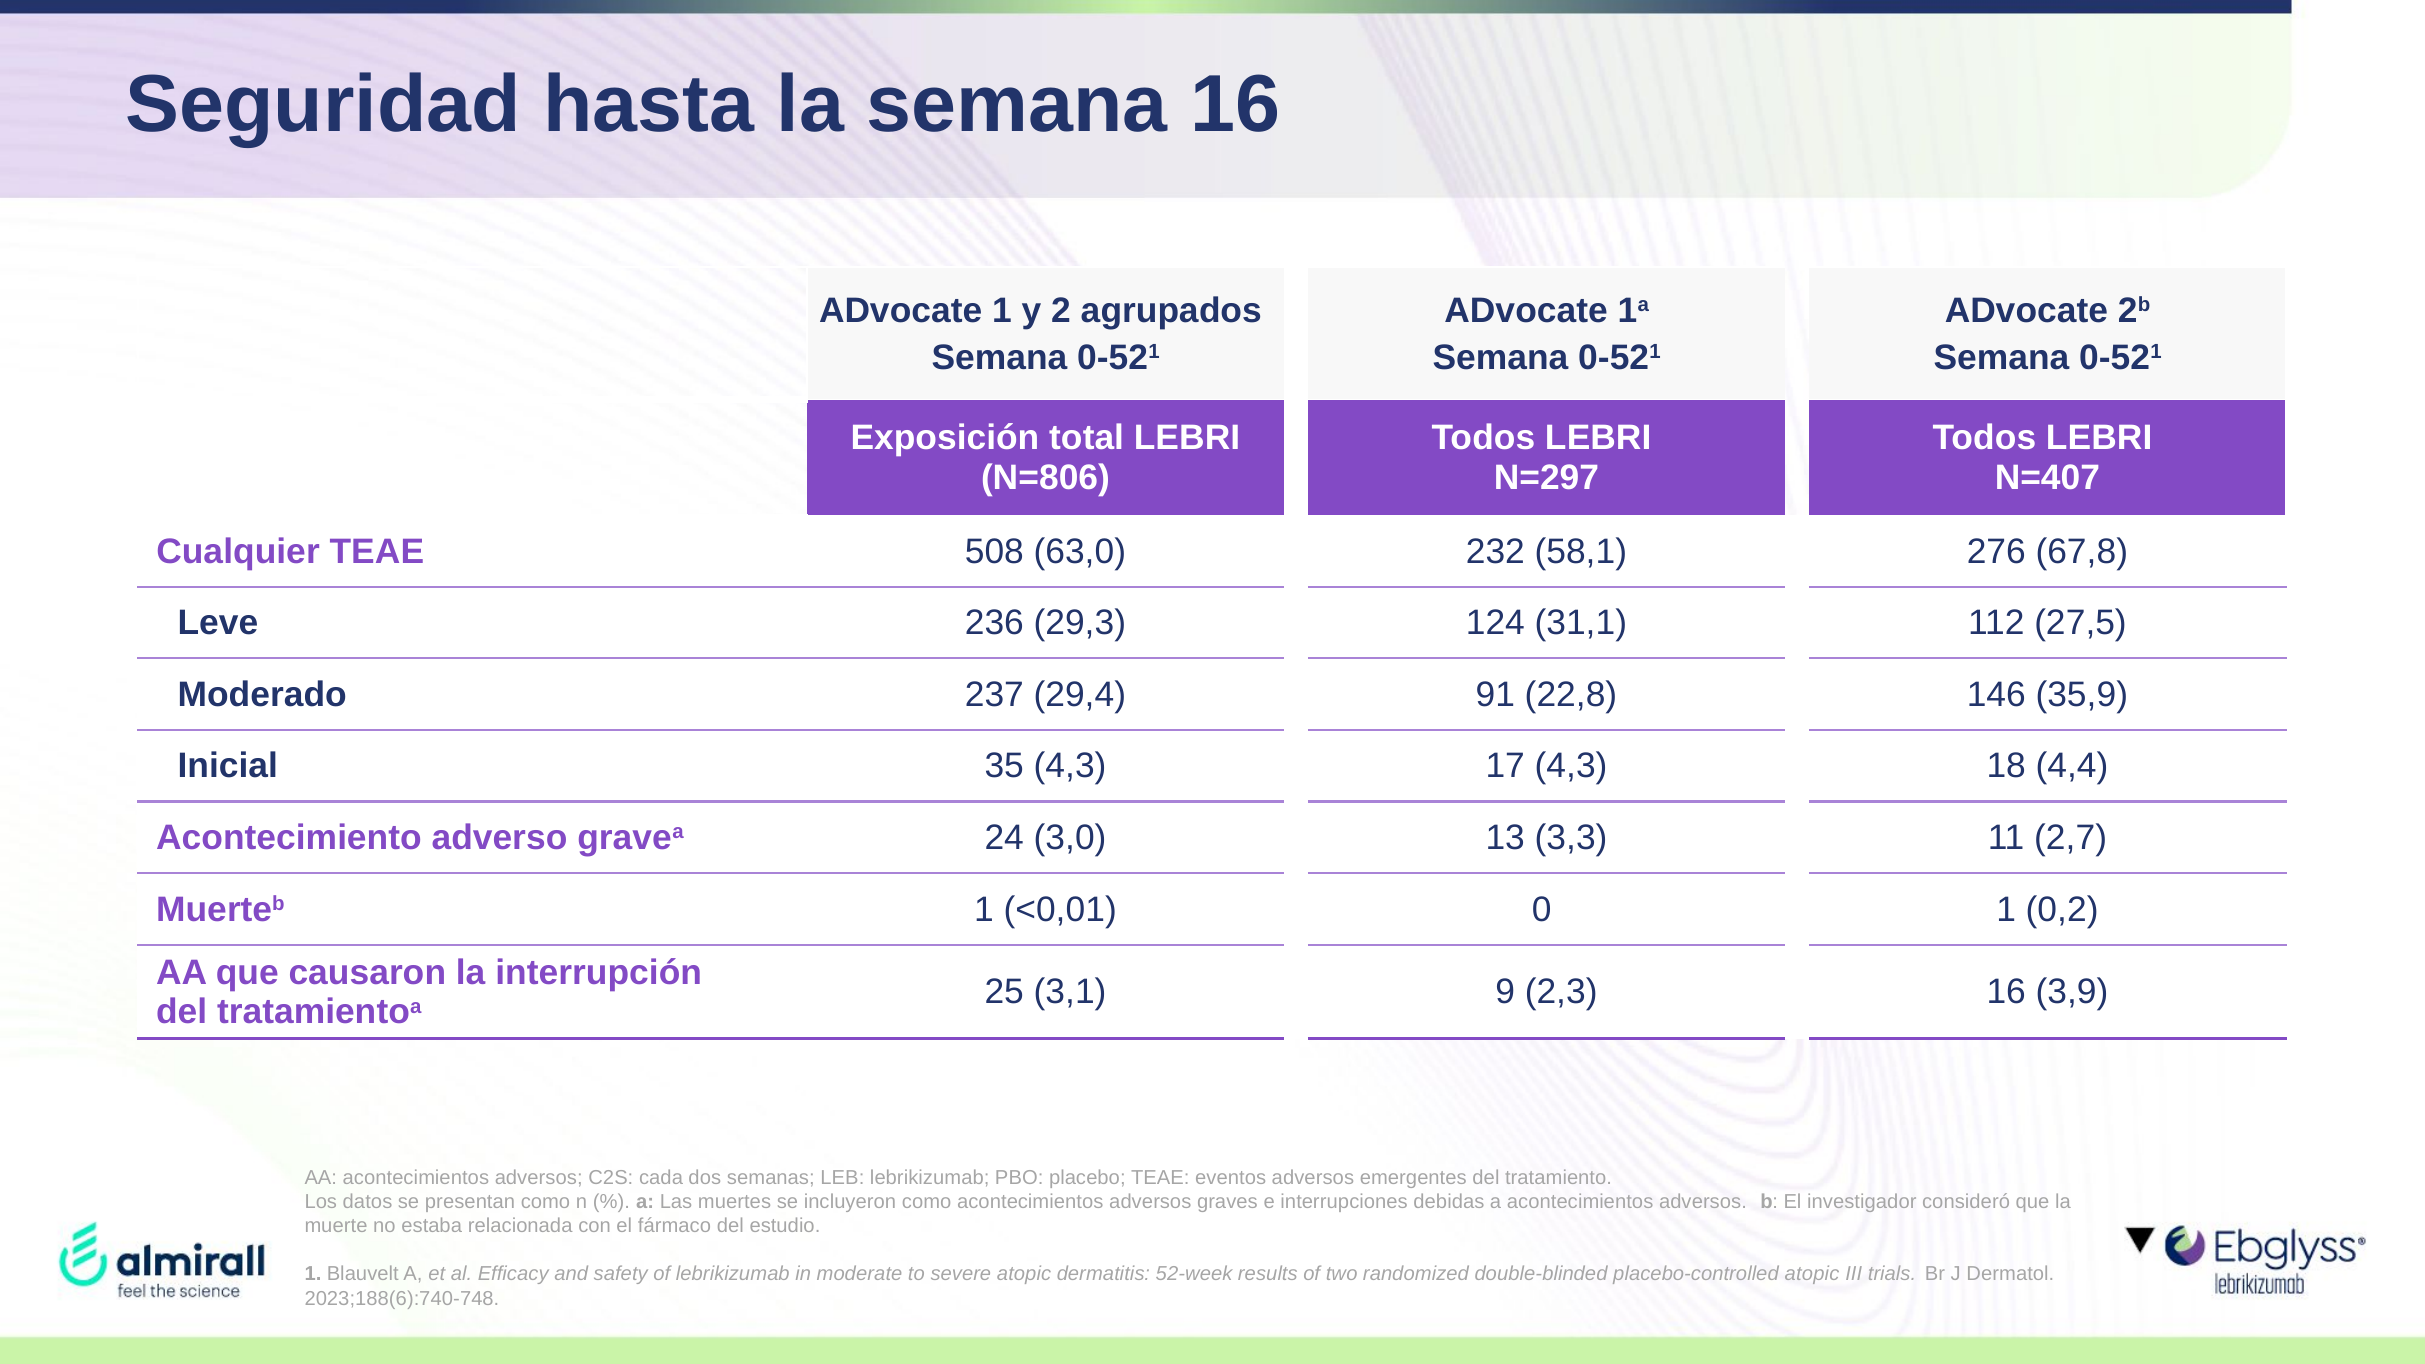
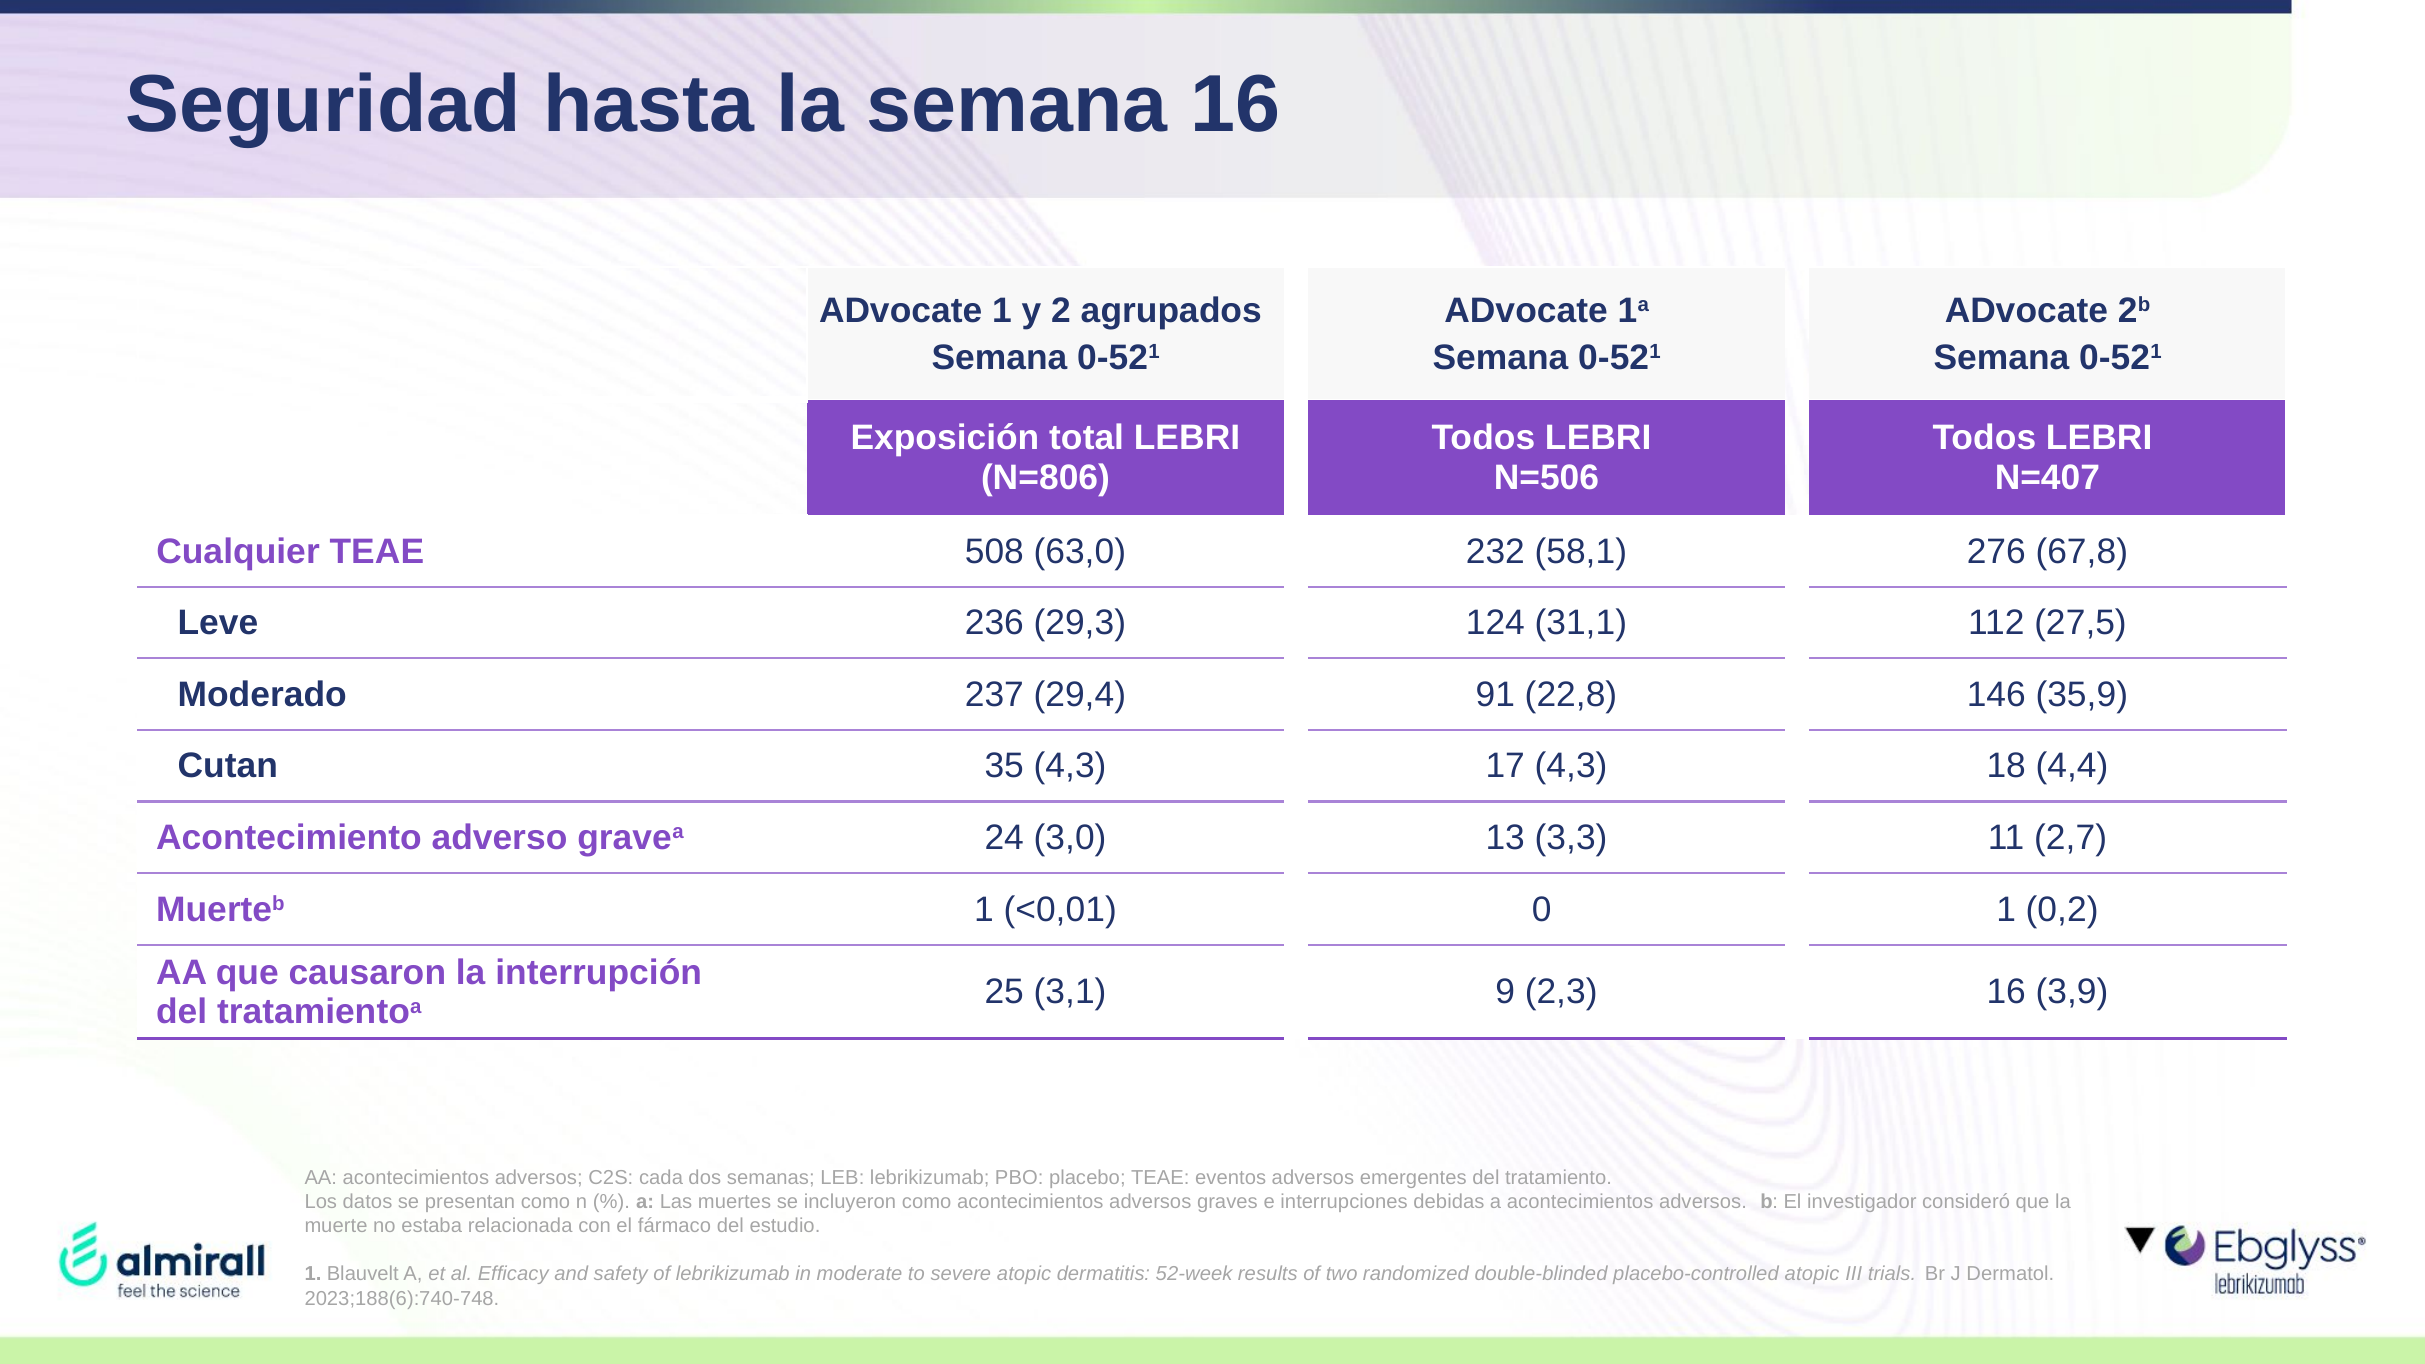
N=297: N=297 -> N=506
Inicial: Inicial -> Cutan
